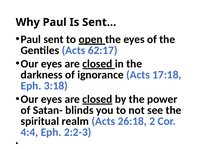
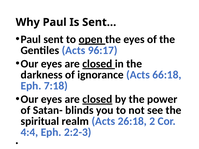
62:17: 62:17 -> 96:17
17:18: 17:18 -> 66:18
3:18: 3:18 -> 7:18
